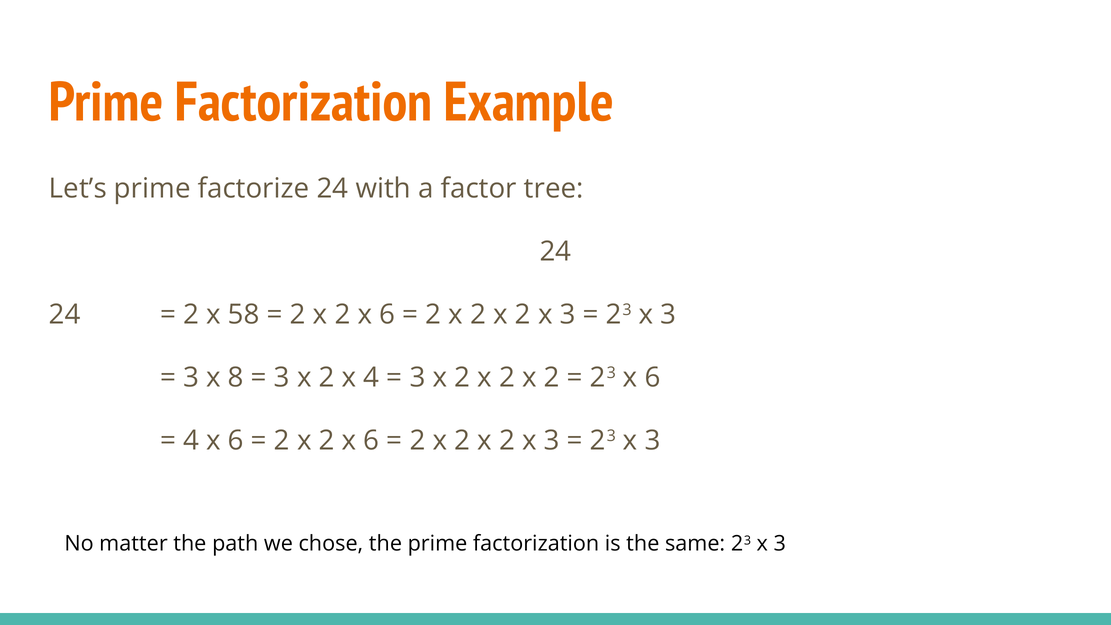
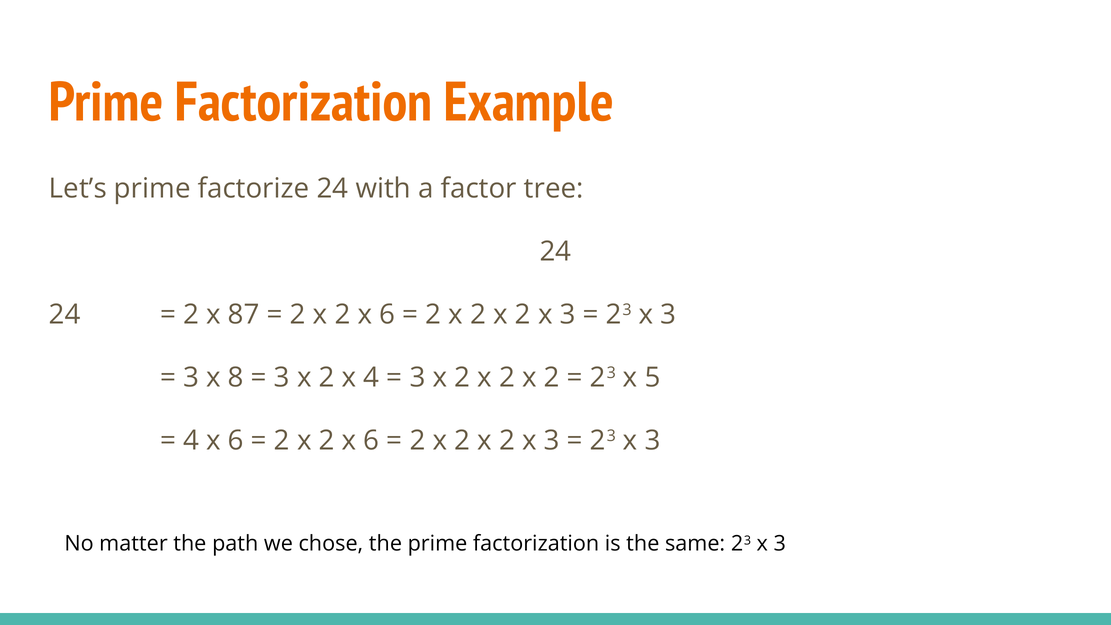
58: 58 -> 87
23 x 6: 6 -> 5
